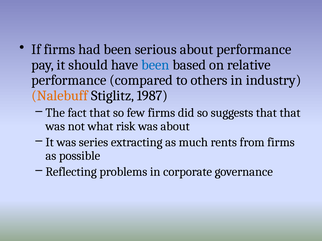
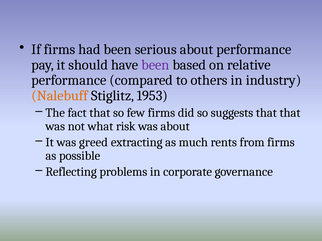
been at (155, 65) colour: blue -> purple
1987: 1987 -> 1953
series: series -> greed
